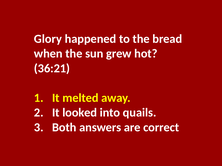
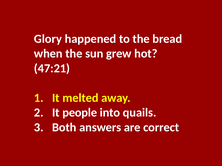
36:21: 36:21 -> 47:21
looked: looked -> people
